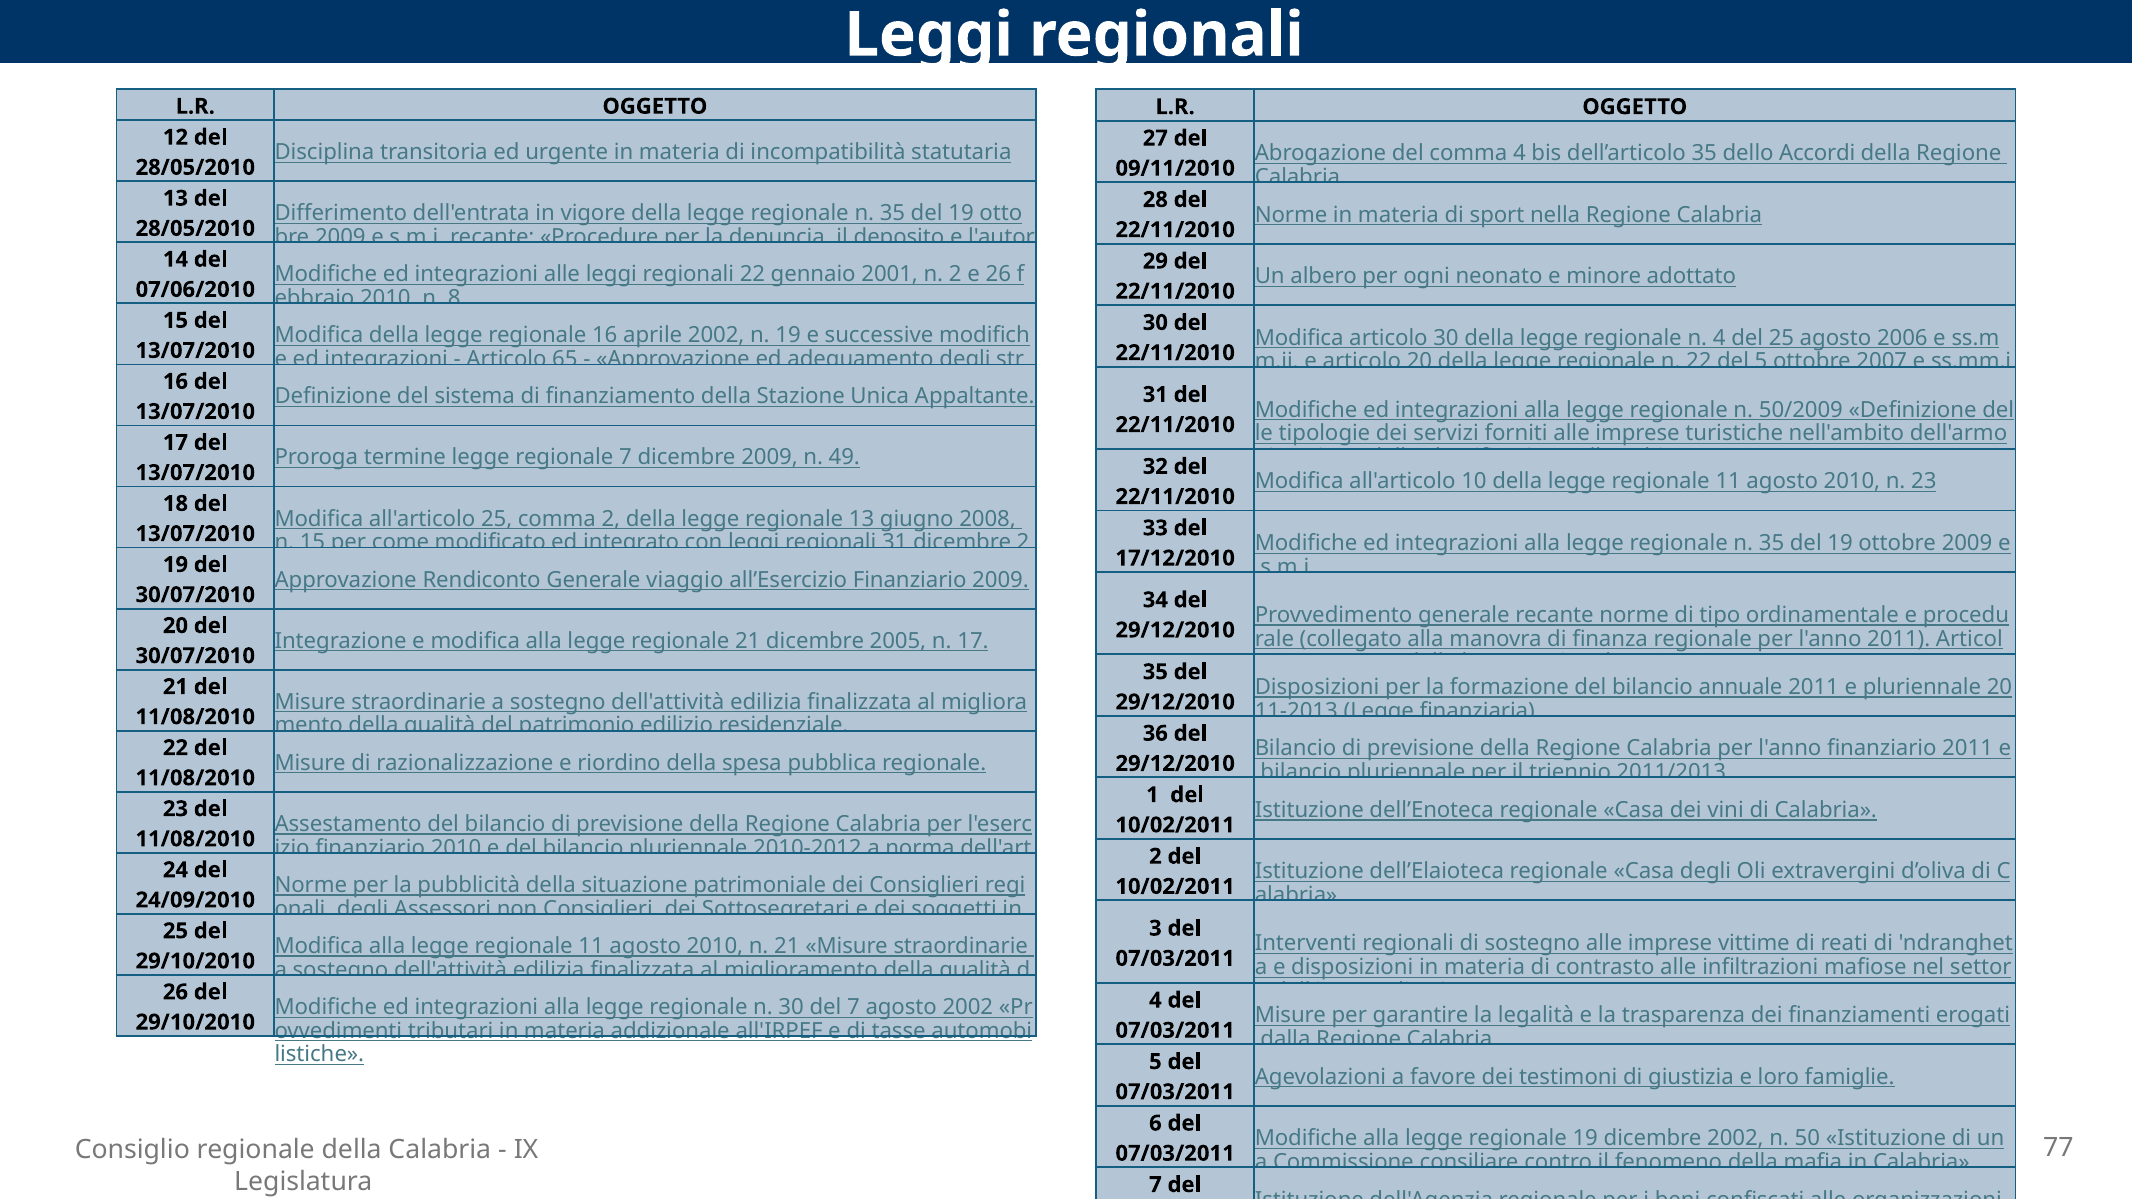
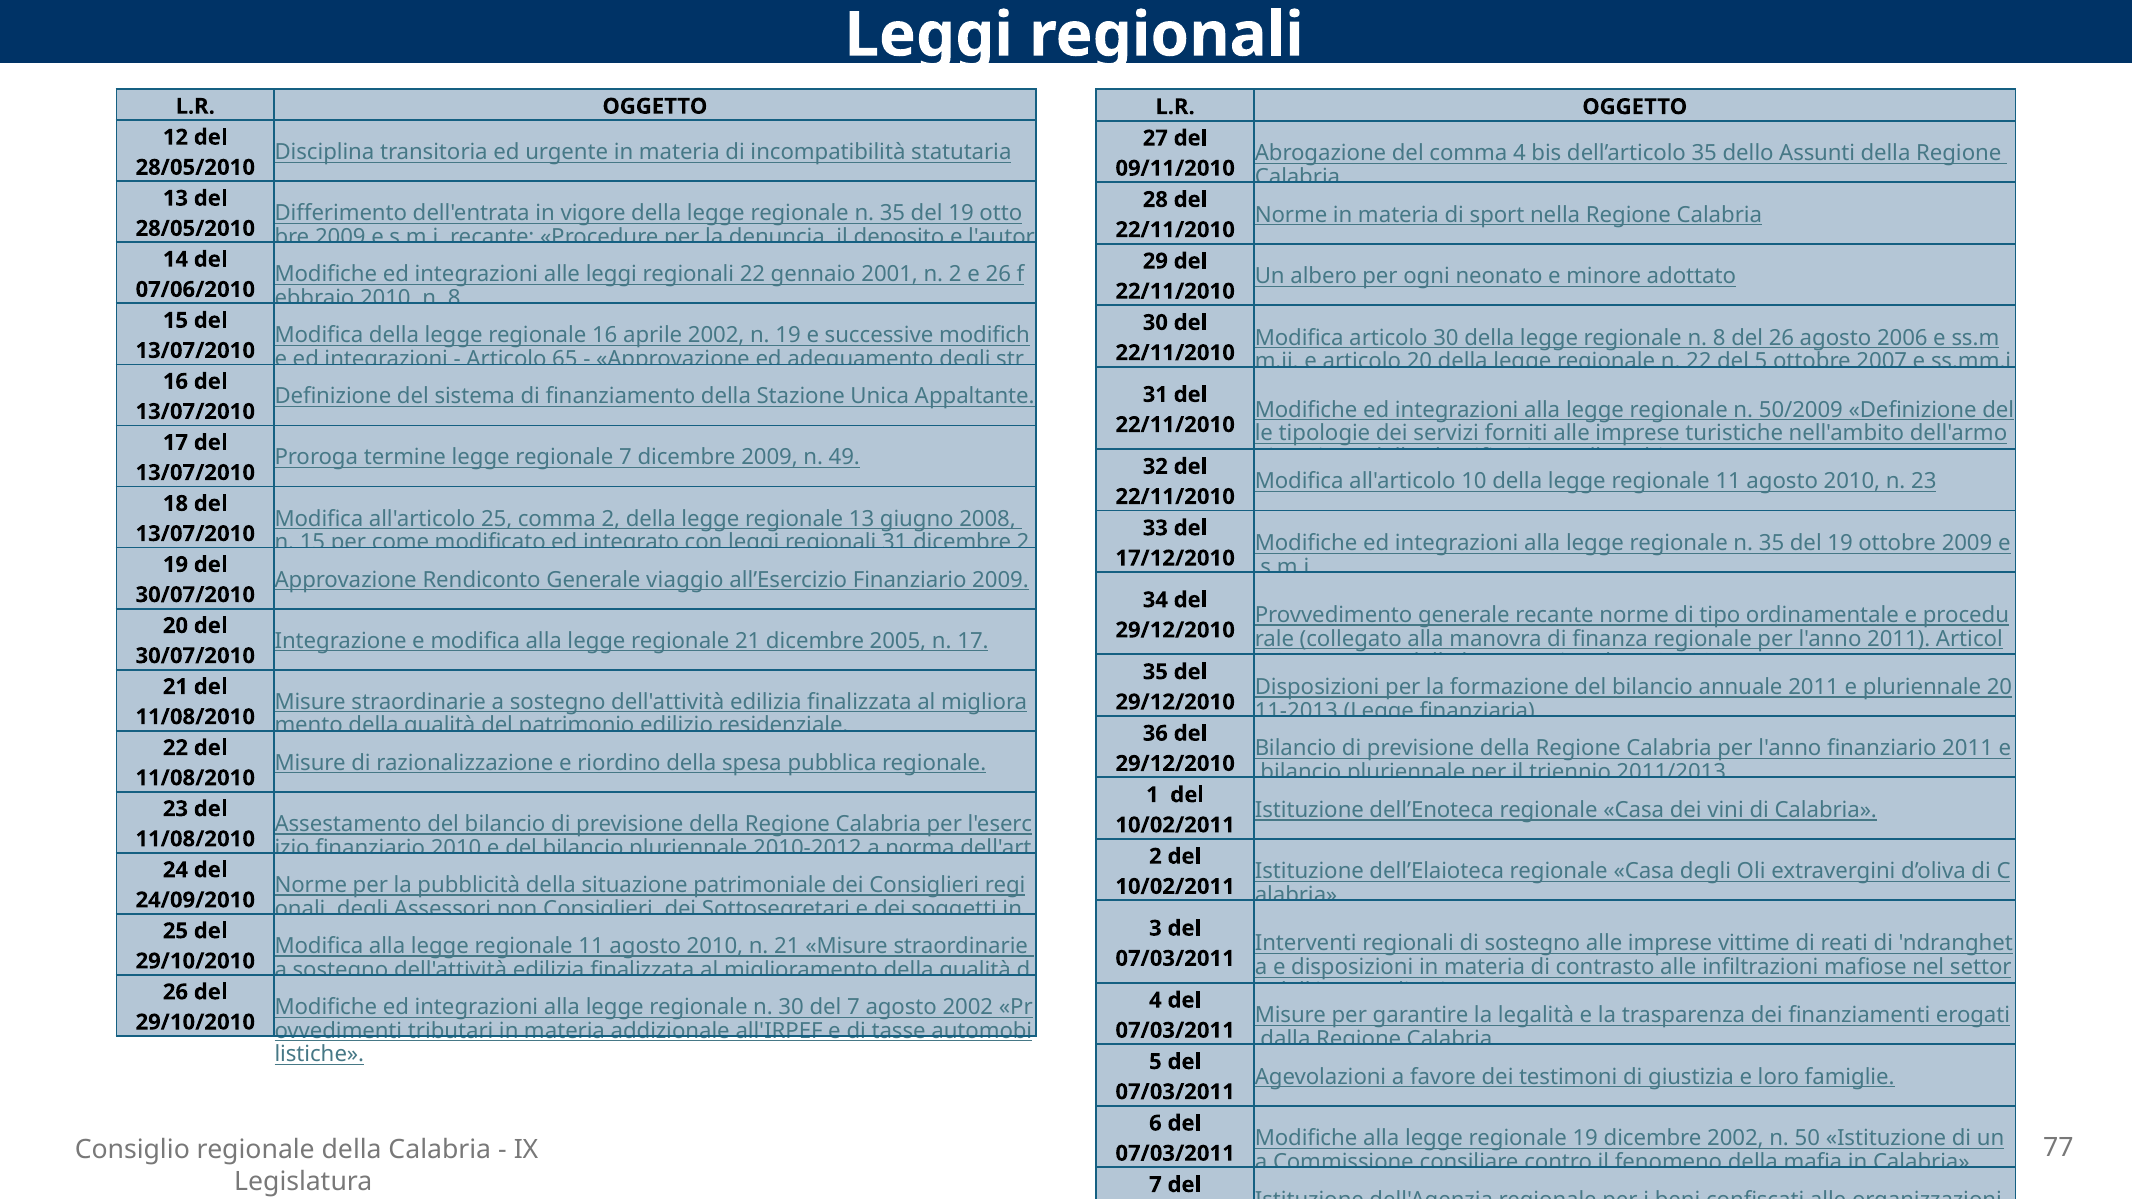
Accordi: Accordi -> Assunti
regionale n 4: 4 -> 8
del 25: 25 -> 26
